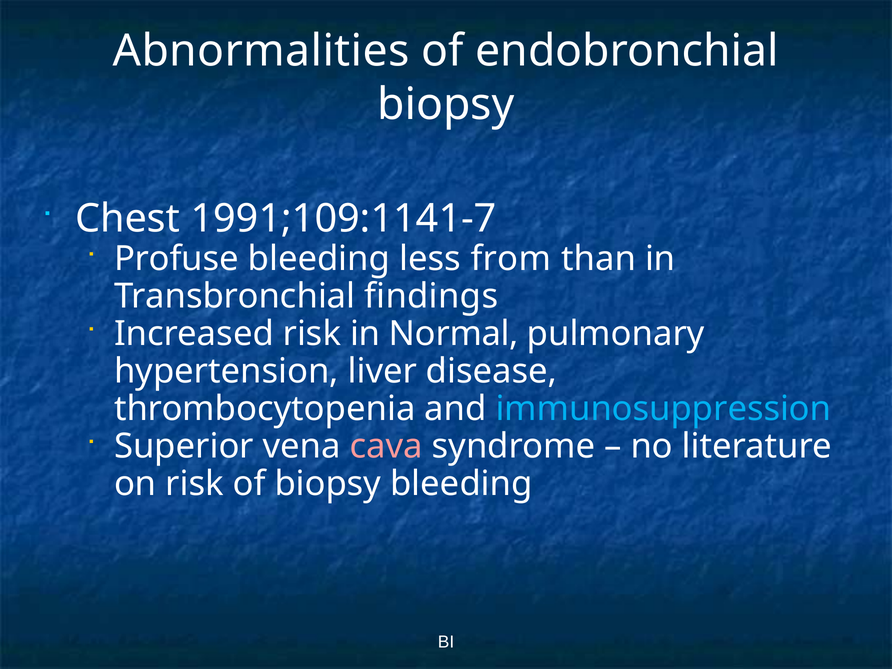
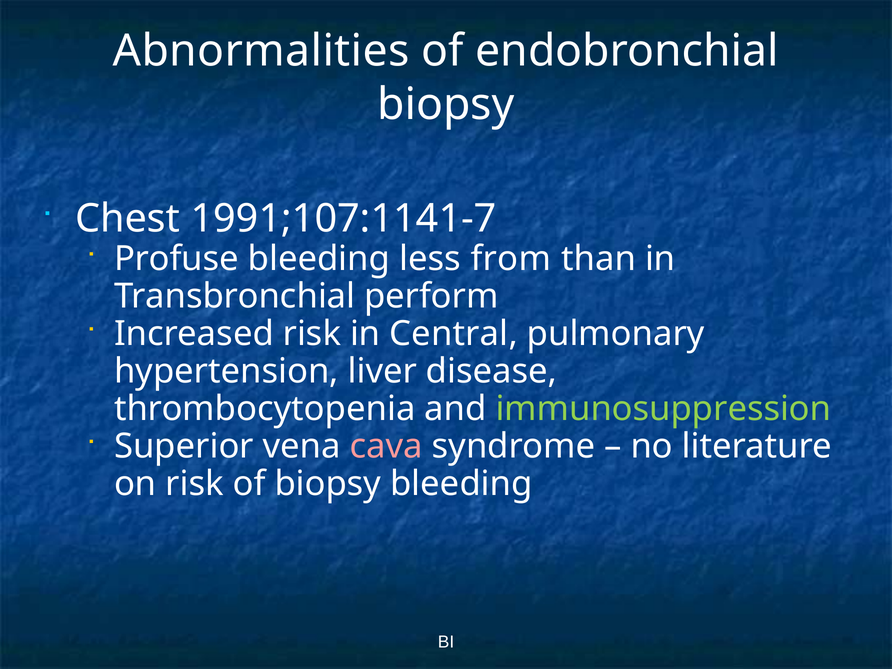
1991;109:1141-7: 1991;109:1141-7 -> 1991;107:1141-7
findings: findings -> perform
Normal: Normal -> Central
immunosuppression colour: light blue -> light green
